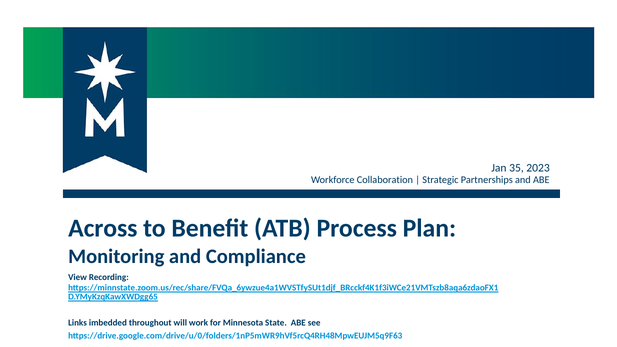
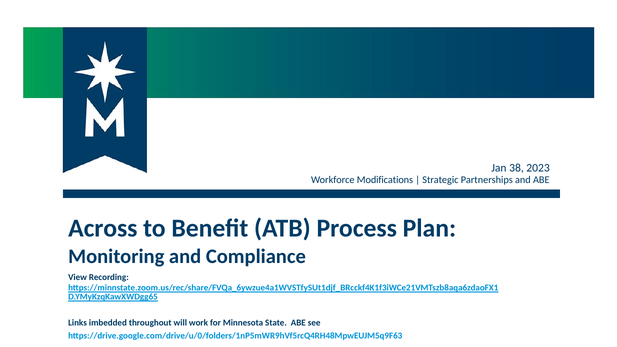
35: 35 -> 38
Collaboration: Collaboration -> Modifications
